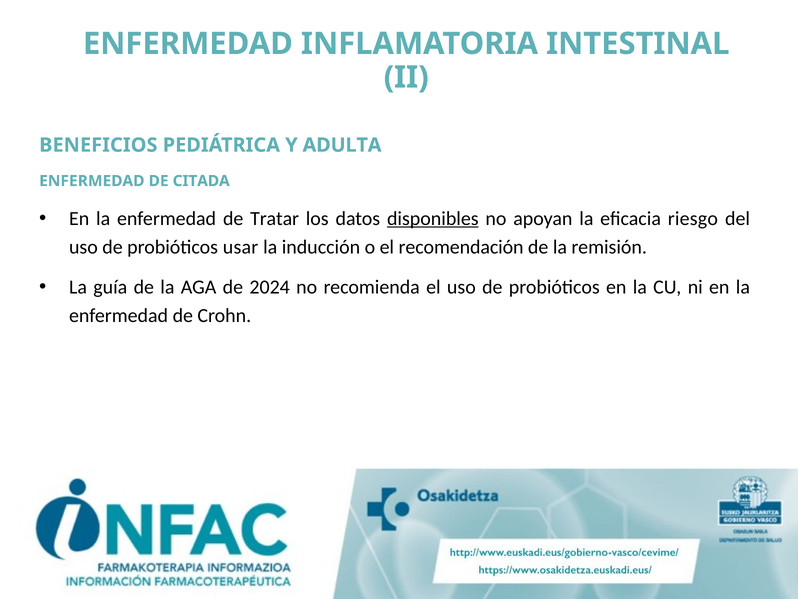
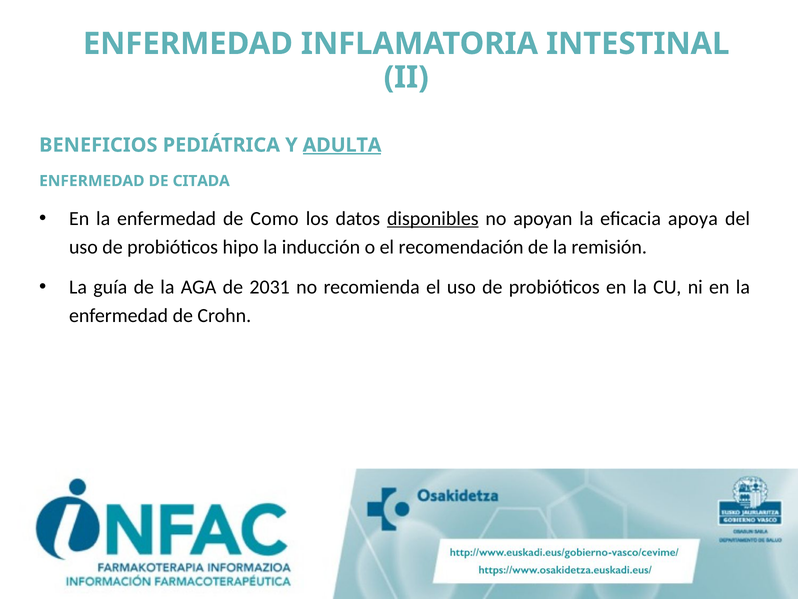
ADULTA underline: none -> present
Tratar: Tratar -> Como
riesgo: riesgo -> apoya
usar: usar -> hipo
2024: 2024 -> 2031
